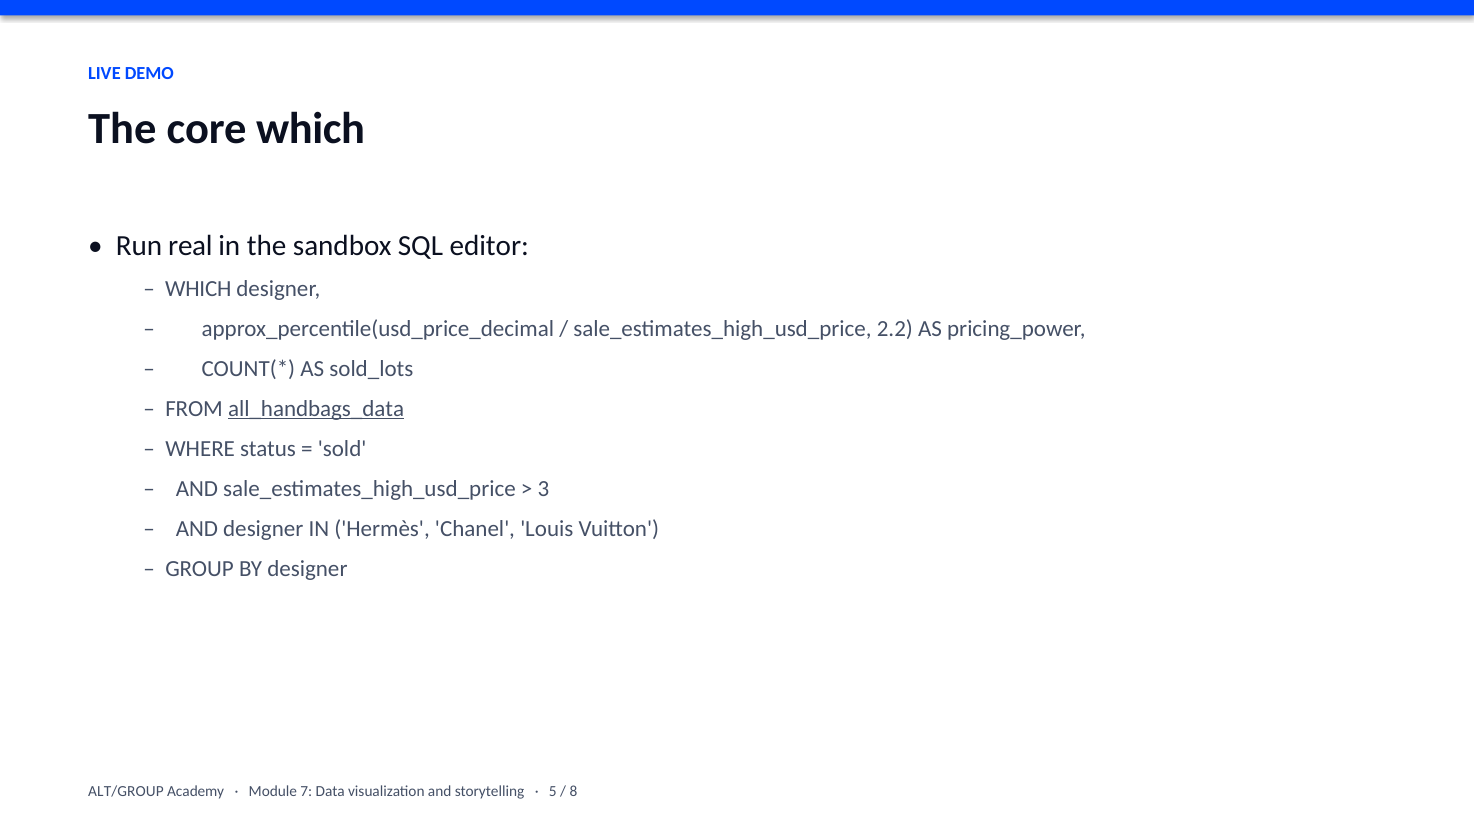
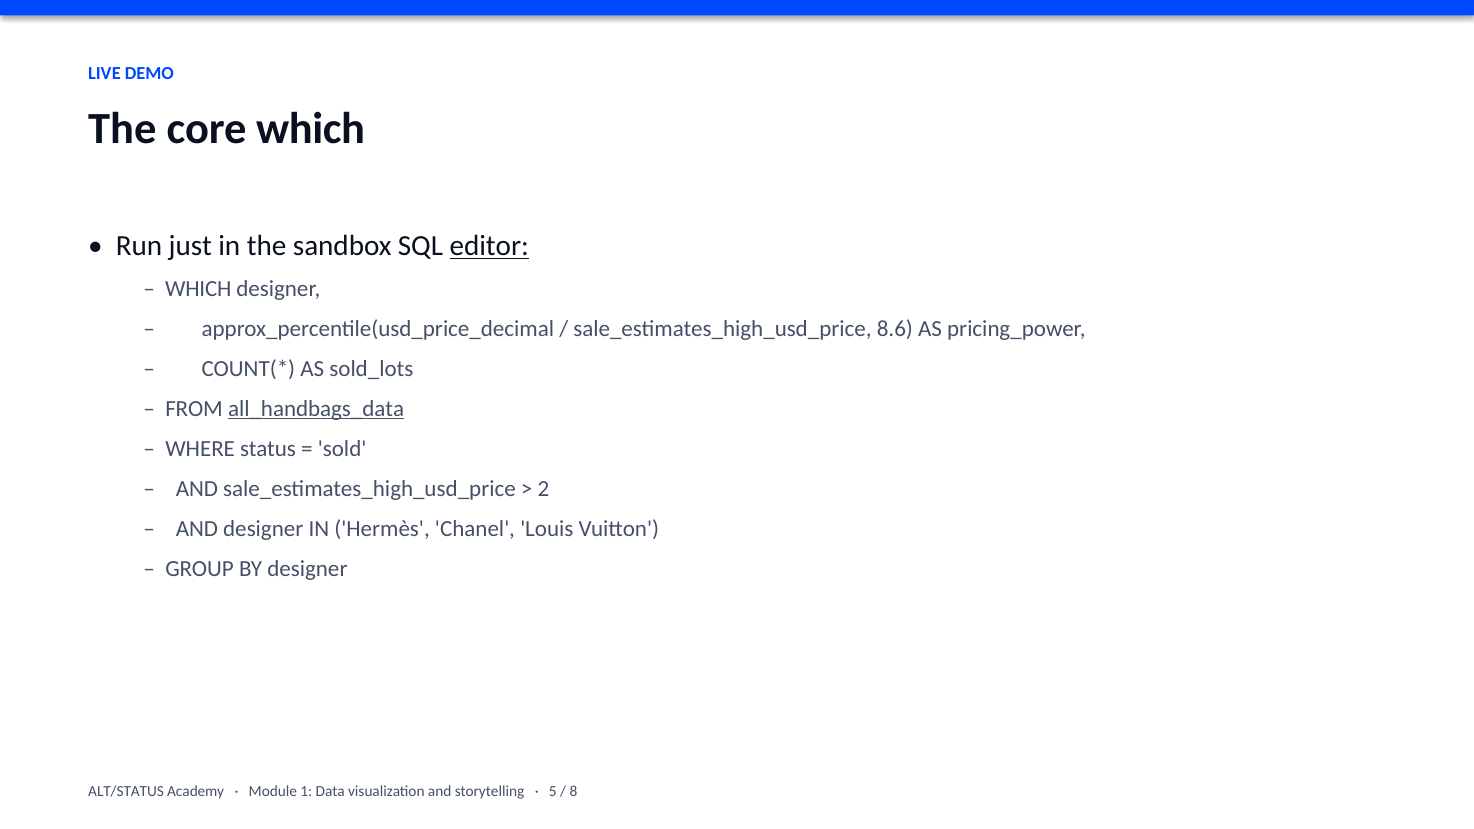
real: real -> just
editor underline: none -> present
2.2: 2.2 -> 8.6
3: 3 -> 2
ALT/GROUP: ALT/GROUP -> ALT/STATUS
7: 7 -> 1
